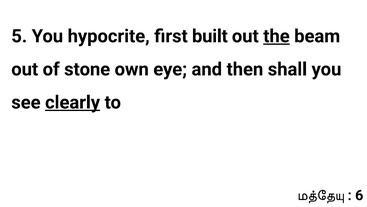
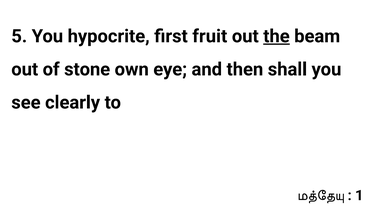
built: built -> fruit
clearly underline: present -> none
6: 6 -> 1
